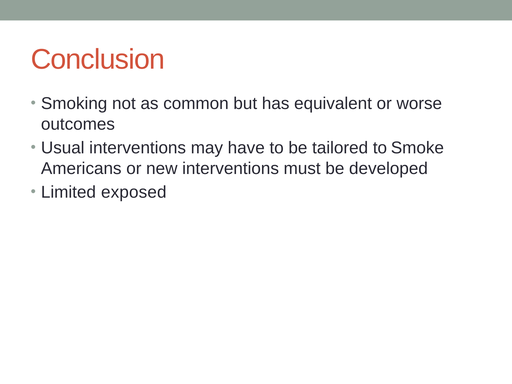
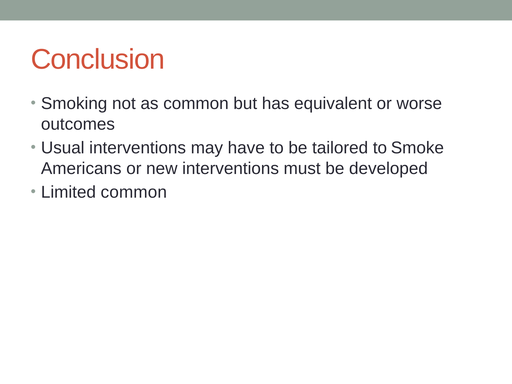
Limited exposed: exposed -> common
